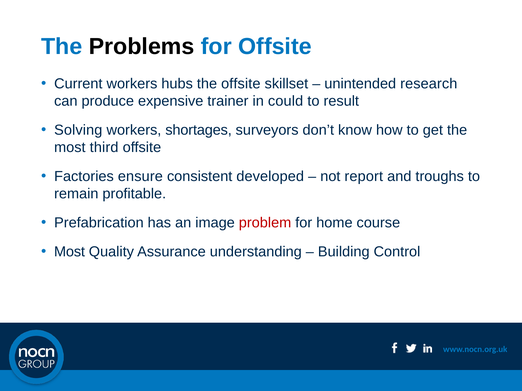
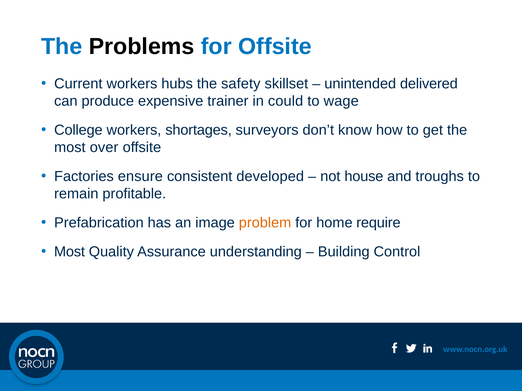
the offsite: offsite -> safety
research: research -> delivered
result: result -> wage
Solving: Solving -> College
third: third -> over
report: report -> house
problem colour: red -> orange
course: course -> require
